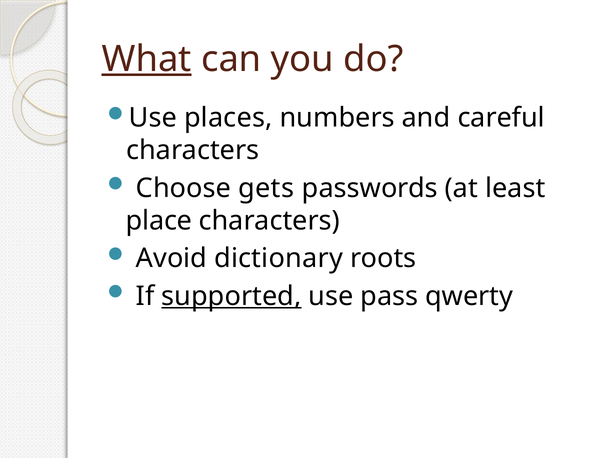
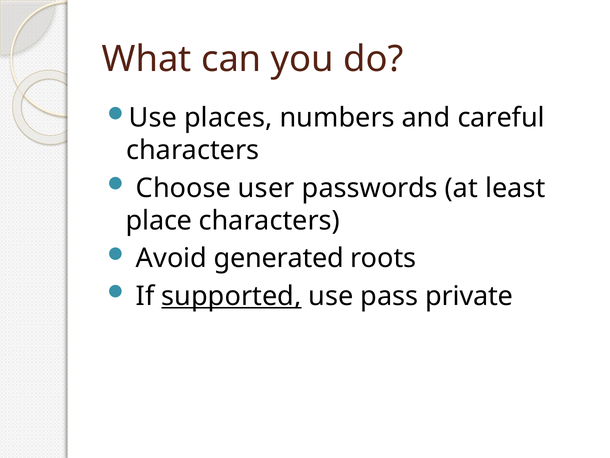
What underline: present -> none
gets: gets -> user
dictionary: dictionary -> generated
qwerty: qwerty -> private
